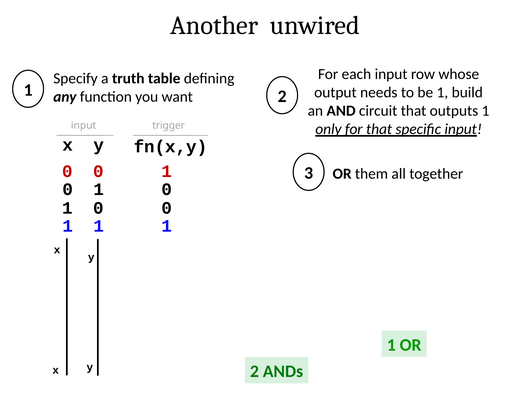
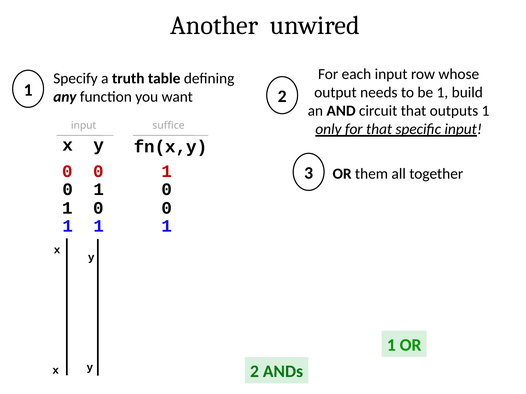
trigger: trigger -> suffice
